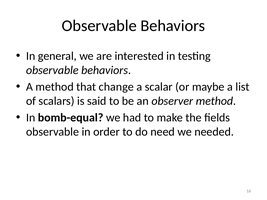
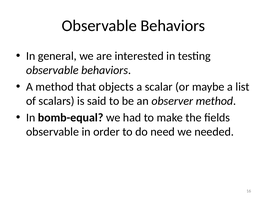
change: change -> objects
